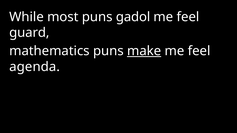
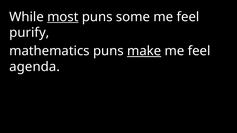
most underline: none -> present
gadol: gadol -> some
guard: guard -> purify
